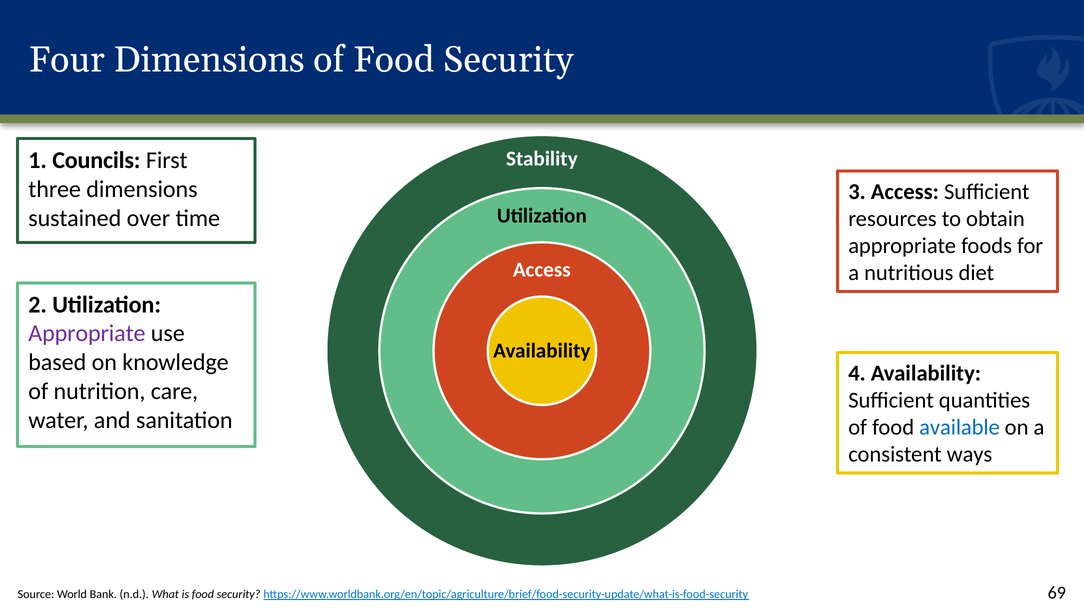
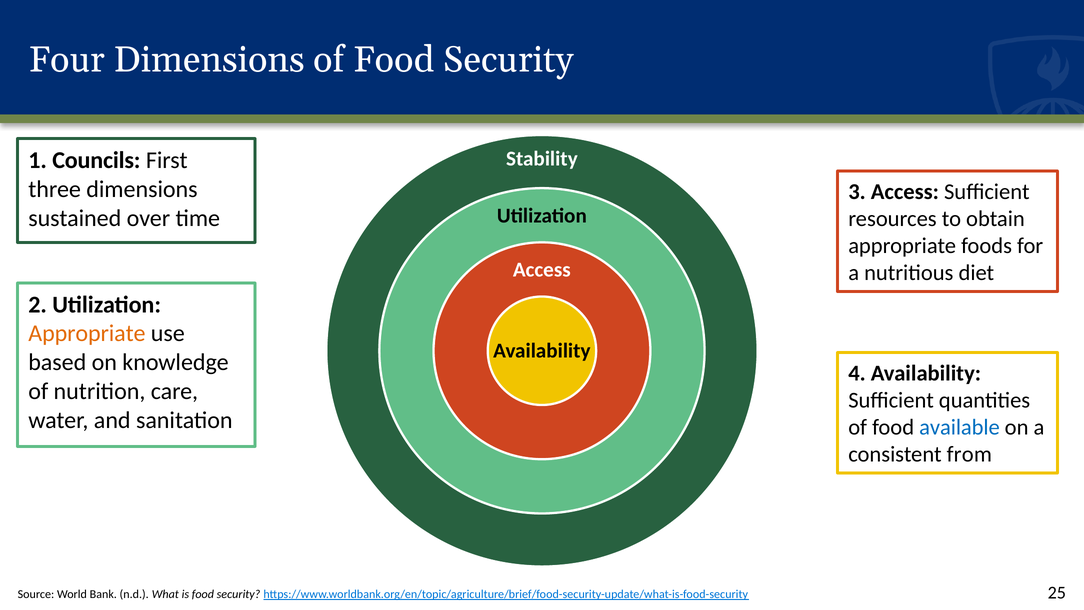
Appropriate at (87, 333) colour: purple -> orange
ways: ways -> from
69: 69 -> 25
